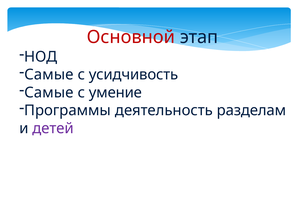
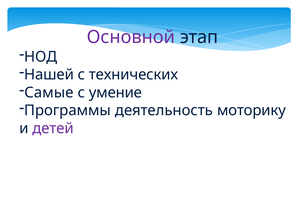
Основной colour: red -> purple
Самые at (49, 74): Самые -> Нашей
усидчивость: усидчивость -> технических
разделам: разделам -> моторику
